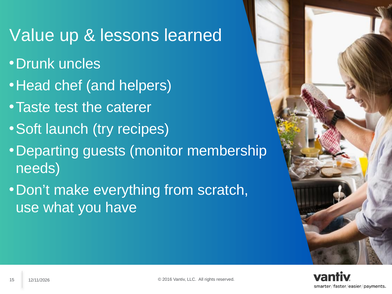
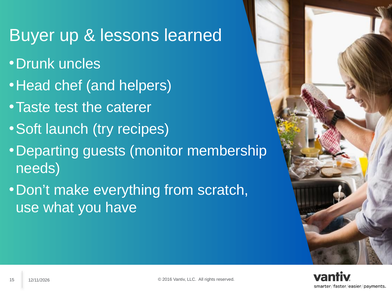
Value: Value -> Buyer
